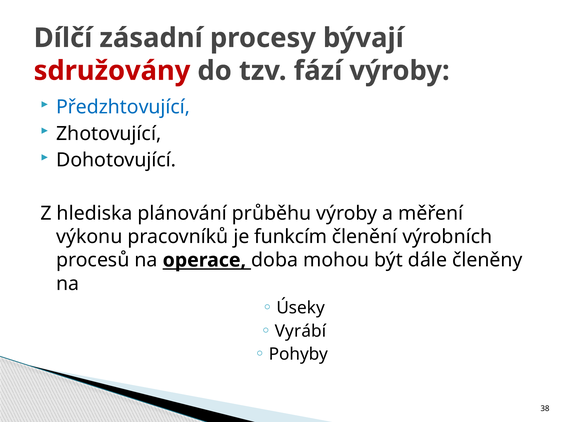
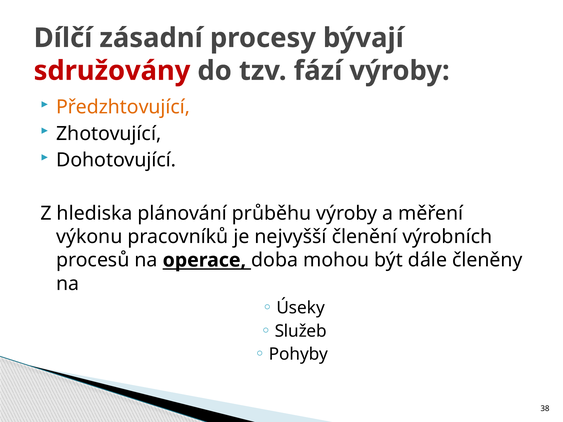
Předzhtovující colour: blue -> orange
funkcím: funkcím -> nejvyšší
Vyrábí: Vyrábí -> Služeb
